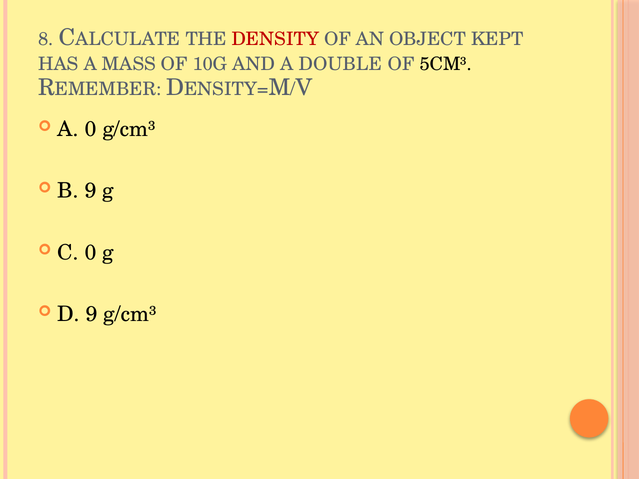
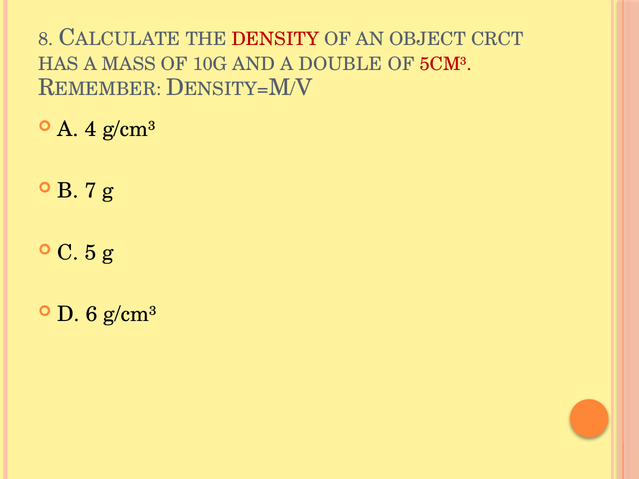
KEPT: KEPT -> CRCT
5CM³ colour: black -> red
A 0: 0 -> 4
B 9: 9 -> 7
C 0: 0 -> 5
D 9: 9 -> 6
